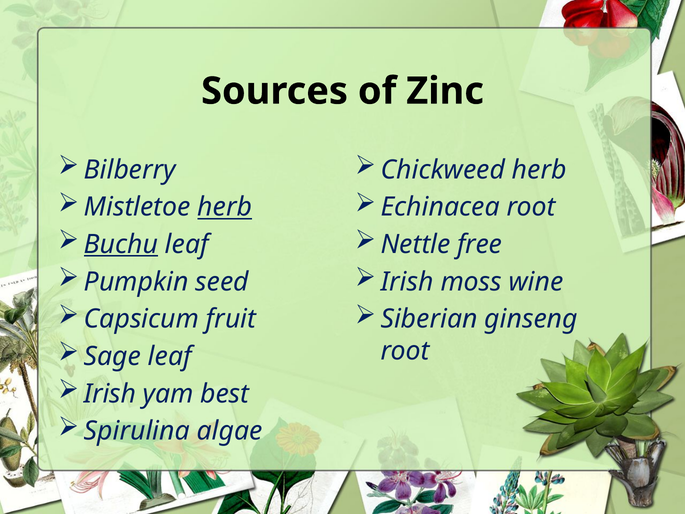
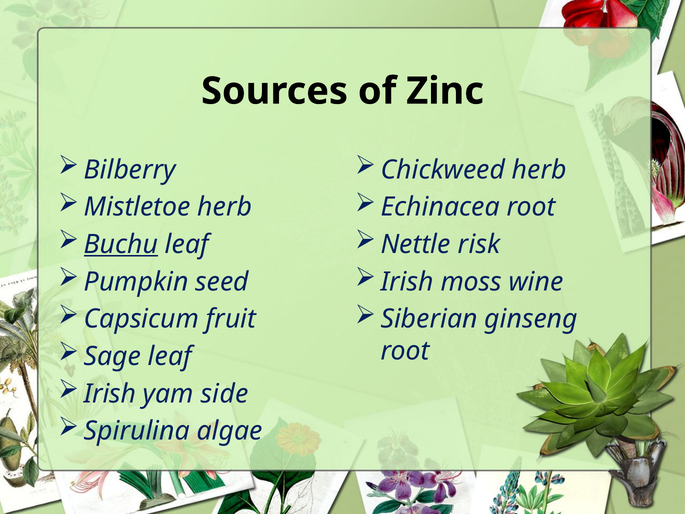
herb at (225, 207) underline: present -> none
free: free -> risk
best: best -> side
